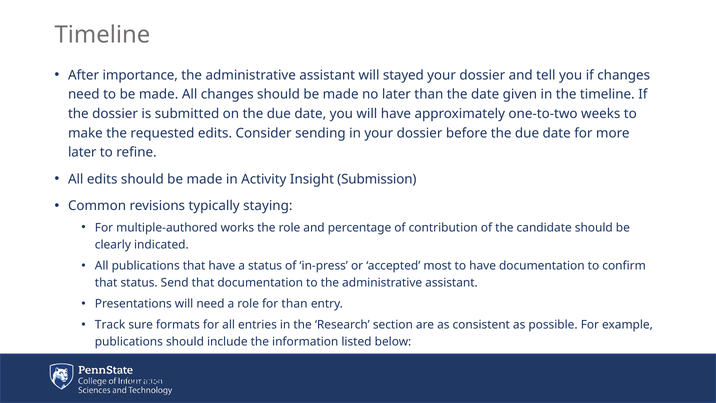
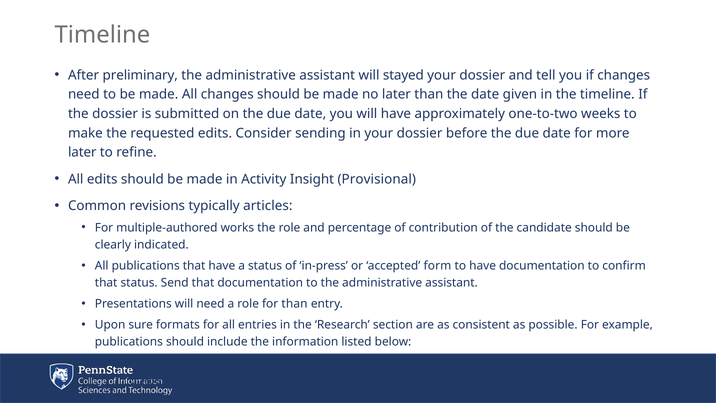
importance: importance -> preliminary
Submission: Submission -> Provisional
staying: staying -> articles
most: most -> form
Track: Track -> Upon
